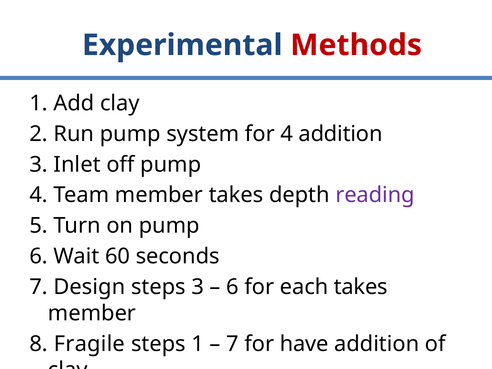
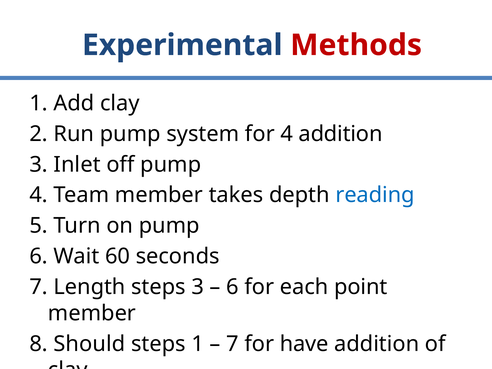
reading colour: purple -> blue
Design: Design -> Length
each takes: takes -> point
Fragile: Fragile -> Should
